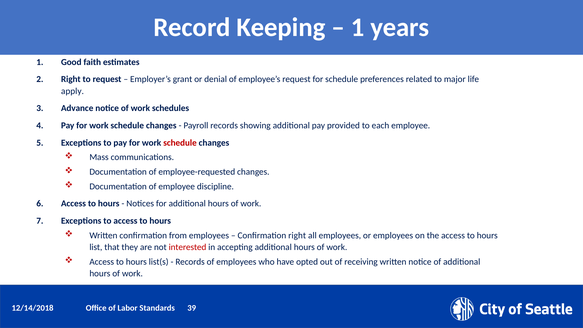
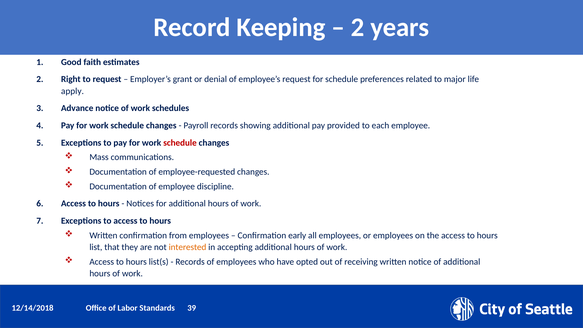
1 at (358, 27): 1 -> 2
Confirmation right: right -> early
interested colour: red -> orange
